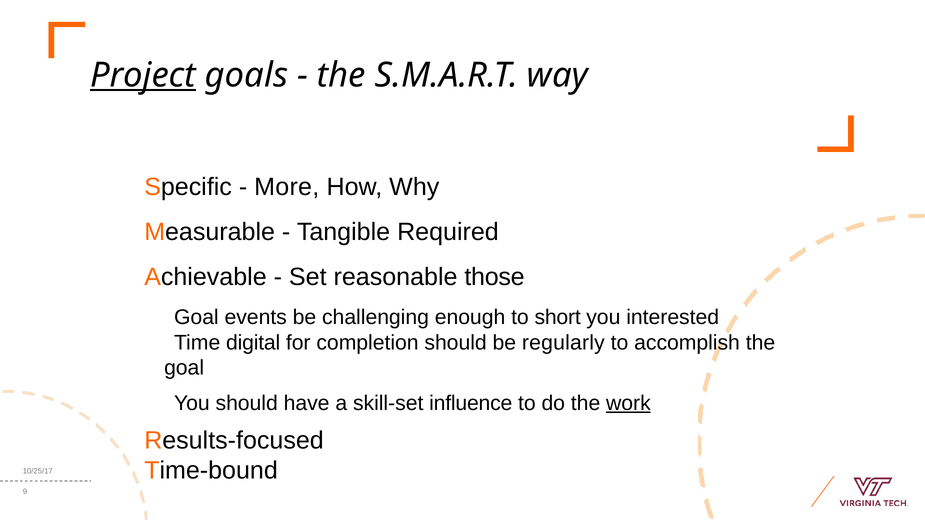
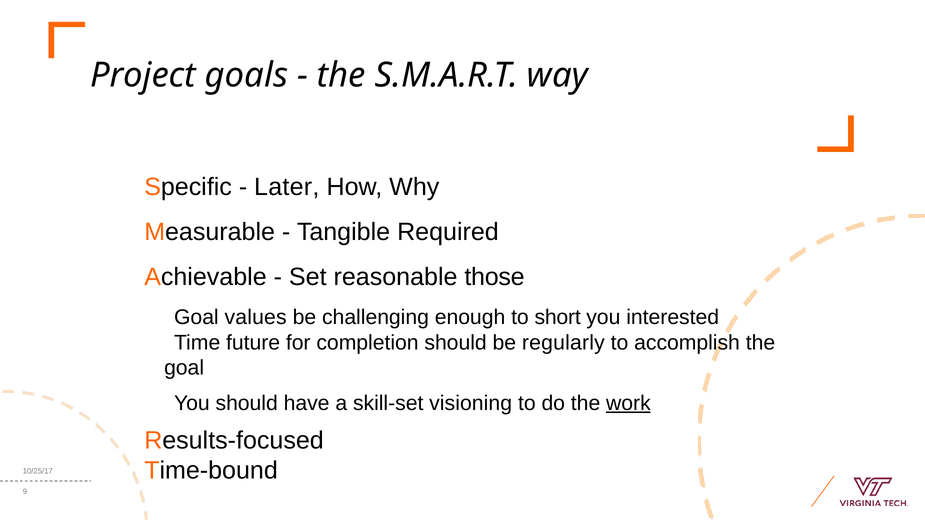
Project underline: present -> none
More: More -> Later
events: events -> values
digital: digital -> future
influence: influence -> visioning
